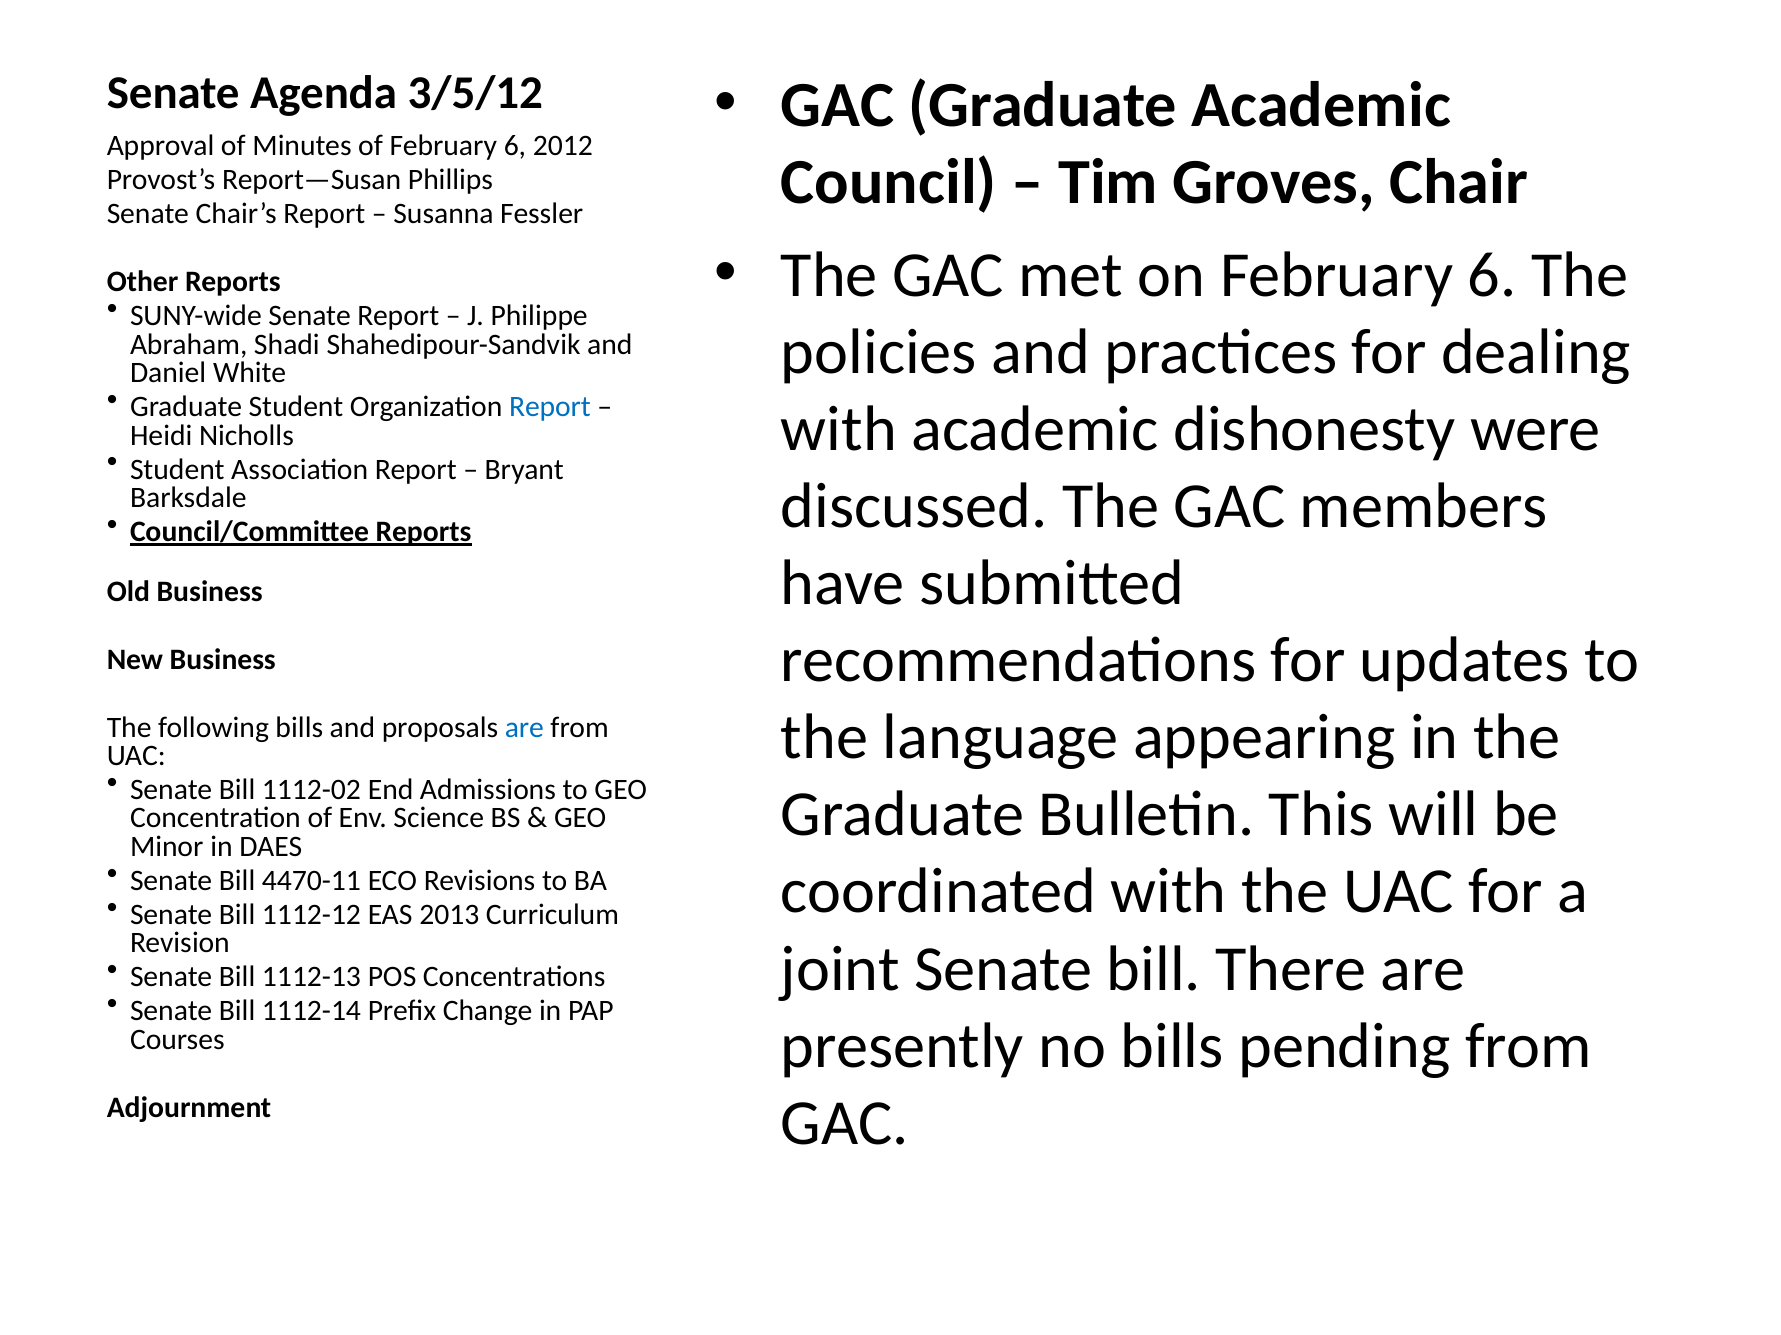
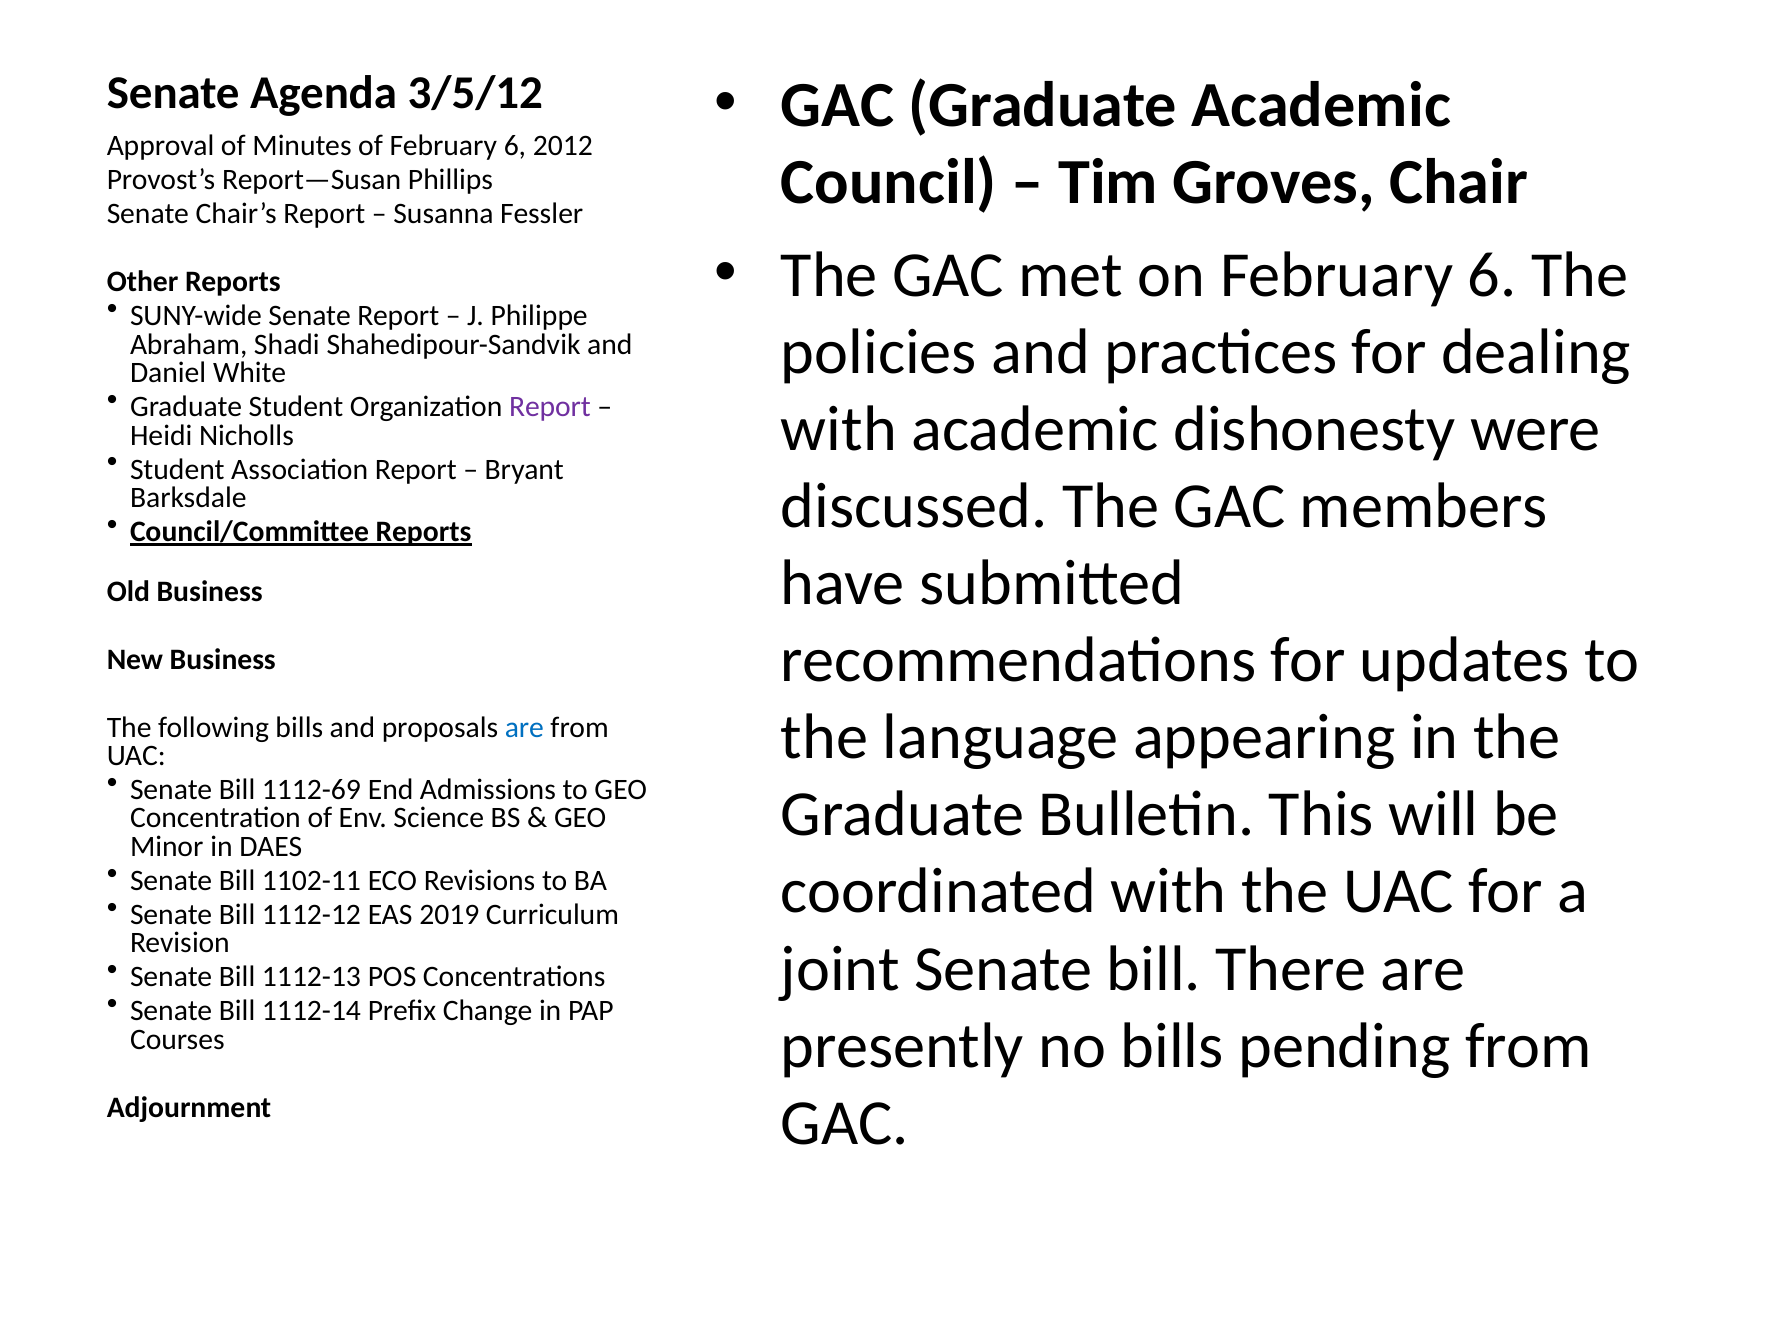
Report at (550, 407) colour: blue -> purple
1112-02: 1112-02 -> 1112-69
4470-11: 4470-11 -> 1102-11
2013: 2013 -> 2019
